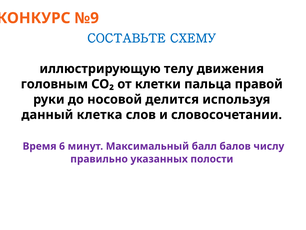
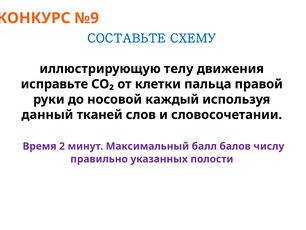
головным: головным -> исправьте
делится: делится -> каждый
клетка: клетка -> тканей
6: 6 -> 2
